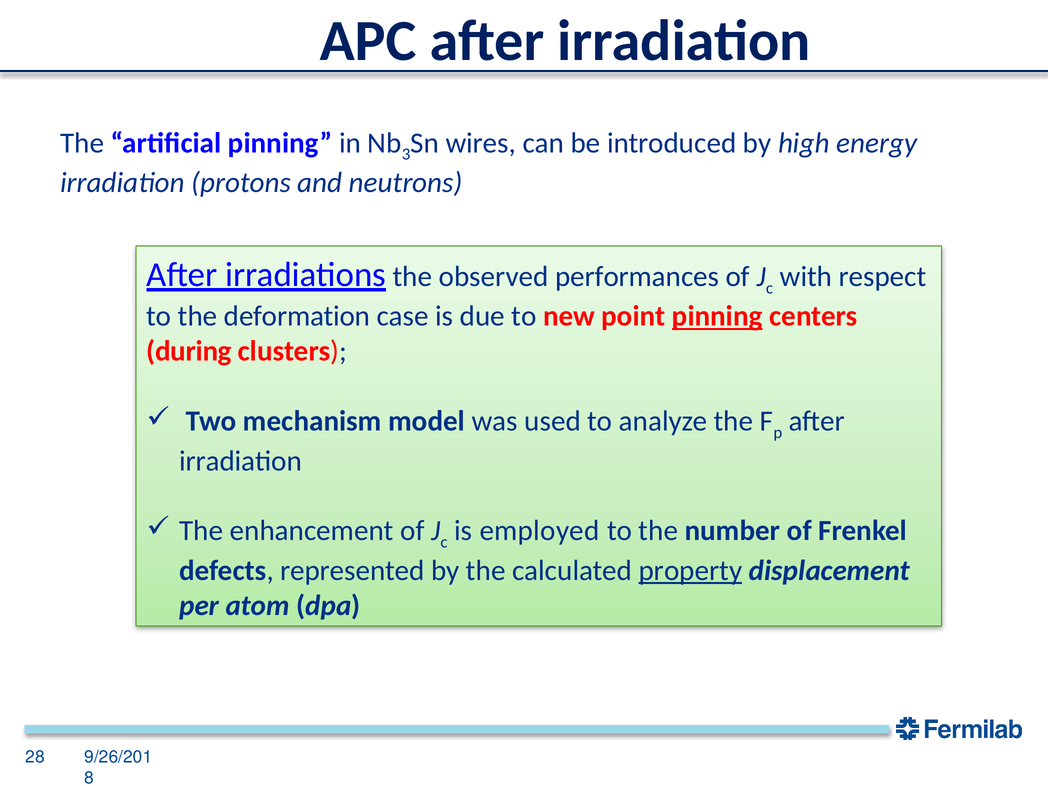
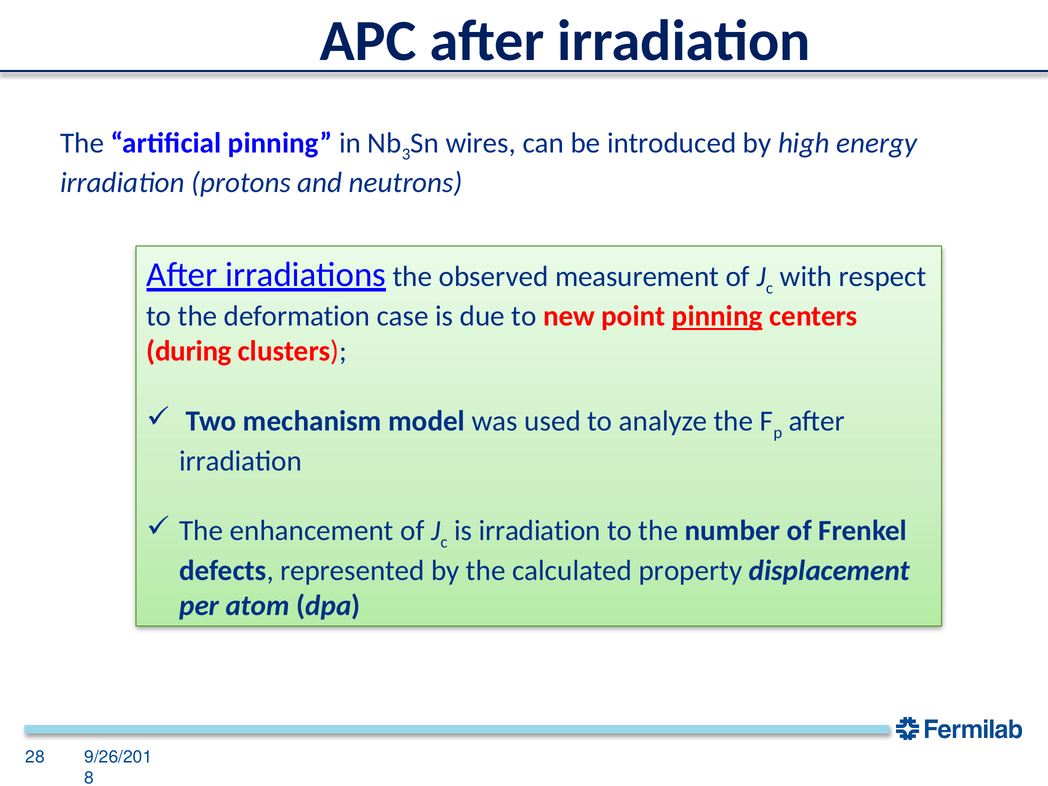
performances: performances -> measurement
is employed: employed -> irradiation
property underline: present -> none
